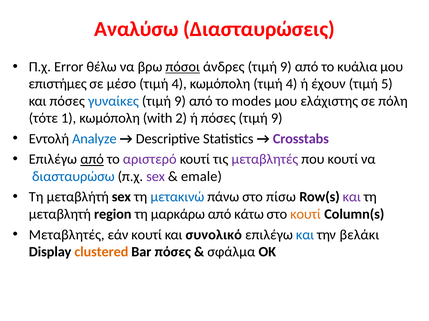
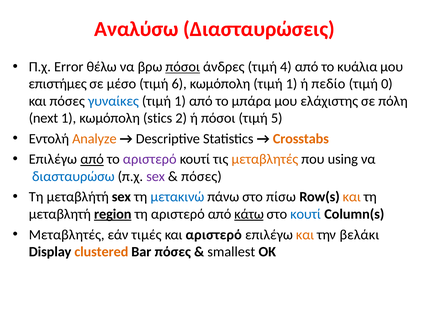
άνδρες τιμή 9: 9 -> 4
4 at (179, 84): 4 -> 6
κωμόπολη τιμή 4: 4 -> 1
έχουν: έχουν -> πεδίο
5: 5 -> 0
9 at (180, 101): 9 -> 1
modes: modes -> μπάρα
τότε: τότε -> next
with: with -> stics
ή πόσες: πόσες -> πόσοι
9 at (277, 118): 9 -> 5
Analyze colour: blue -> orange
Crosstabs colour: purple -> orange
μεταβλητές at (265, 160) colour: purple -> orange
που κουτί: κουτί -> using
emale at (201, 177): emale -> πόσες
και at (352, 197) colour: purple -> orange
region underline: none -> present
τη μαρκάρω: μαρκάρω -> αριστερό
κάτω underline: none -> present
κουτί at (306, 215) colour: orange -> blue
εάν κουτί: κουτί -> τιμές
και συνολικό: συνολικό -> αριστερό
και at (305, 235) colour: blue -> orange
σφάλμα: σφάλμα -> smallest
